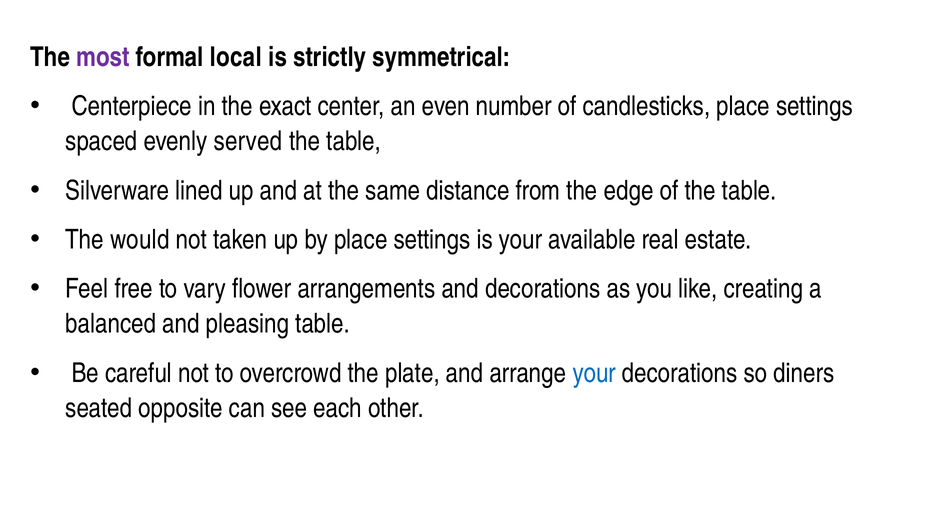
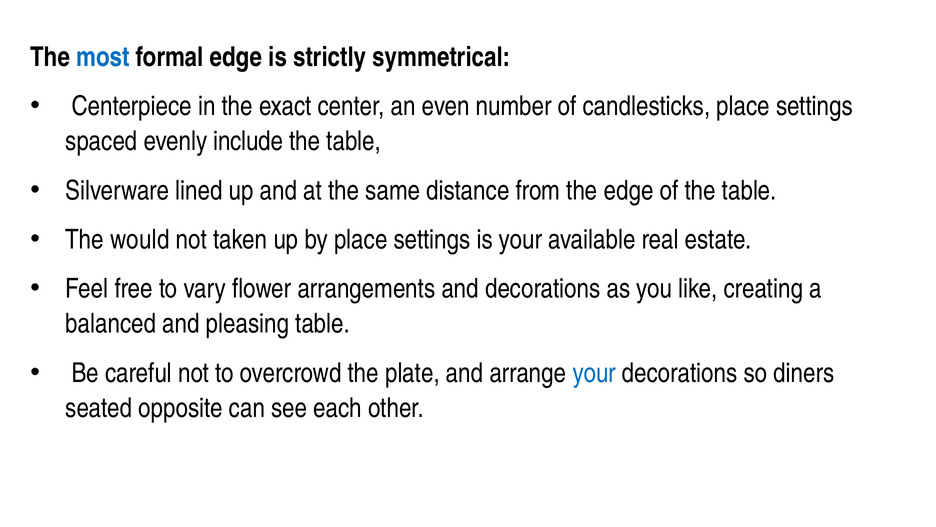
most colour: purple -> blue
formal local: local -> edge
served: served -> include
